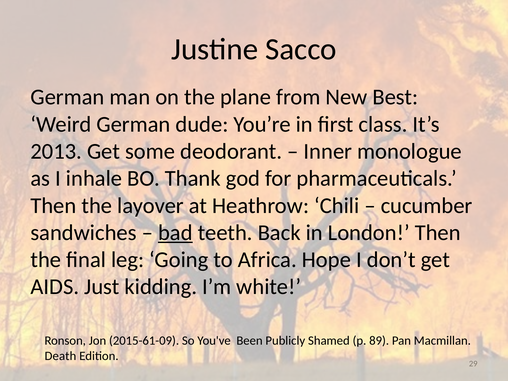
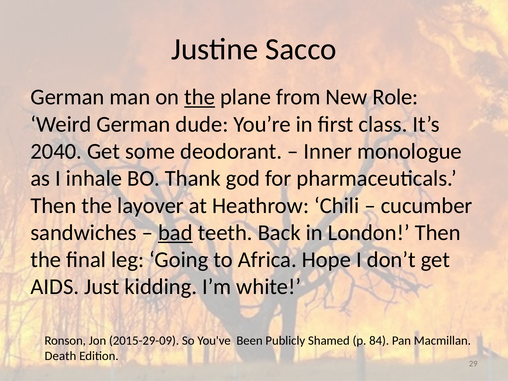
the at (200, 97) underline: none -> present
Best: Best -> Role
2013: 2013 -> 2040
2015-61-09: 2015-61-09 -> 2015-29-09
89: 89 -> 84
